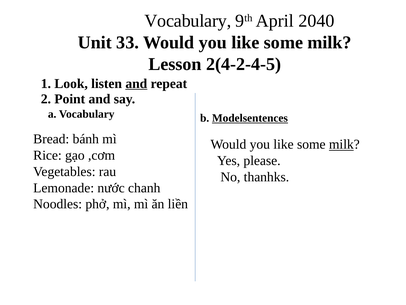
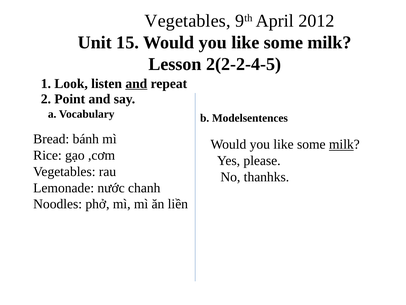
Vocabulary at (188, 21): Vocabulary -> Vegetables
2040: 2040 -> 2012
33: 33 -> 15
2(4-2-4-5: 2(4-2-4-5 -> 2(2-2-4-5
Modelsentences underline: present -> none
